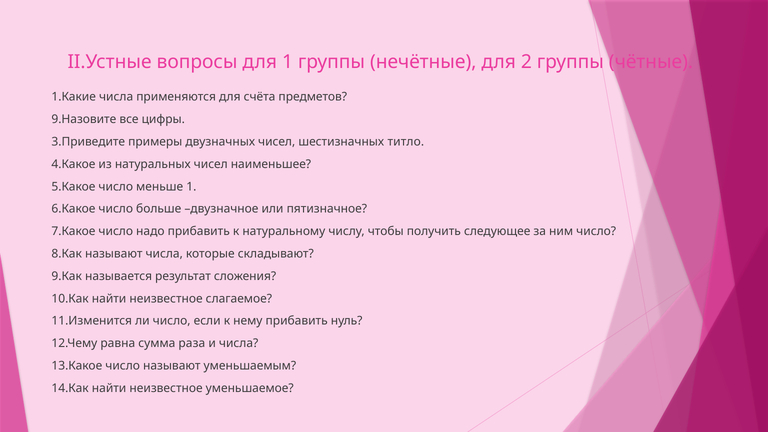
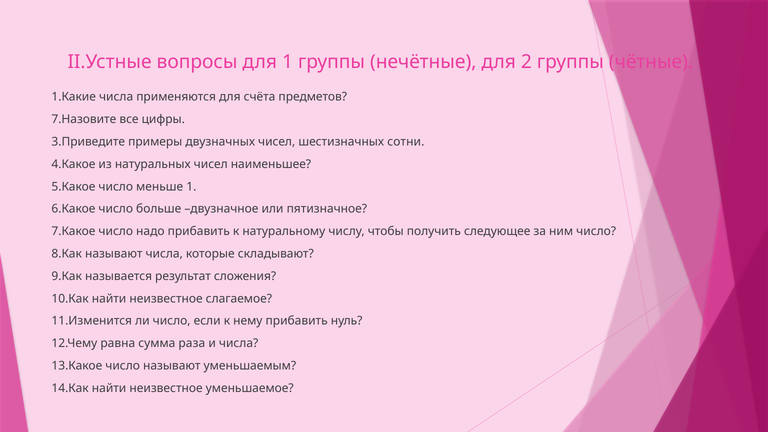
9.Назовите: 9.Назовите -> 7.Назовите
титло: титло -> сотни
